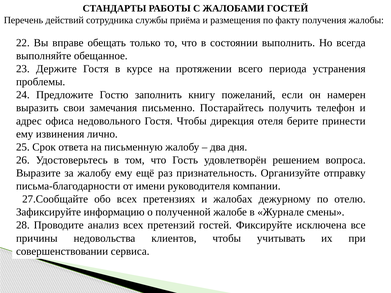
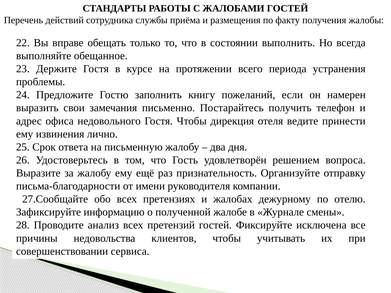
берите: берите -> ведите
